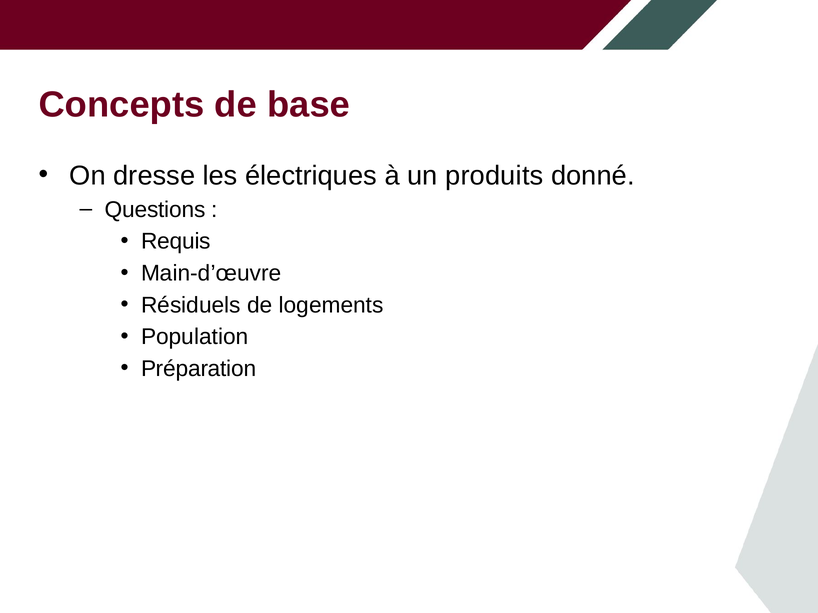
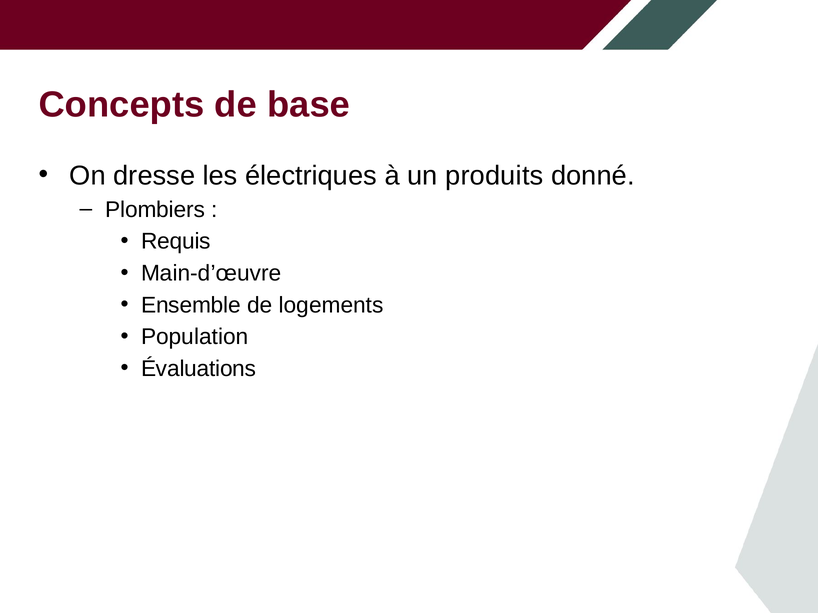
Questions: Questions -> Plombiers
Résiduels: Résiduels -> Ensemble
Préparation: Préparation -> Évaluations
